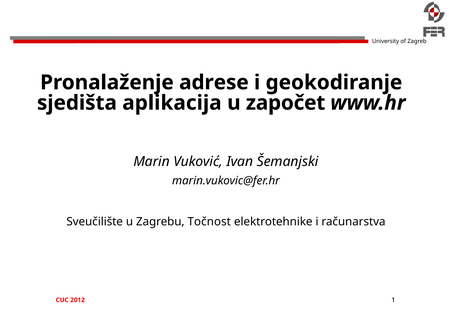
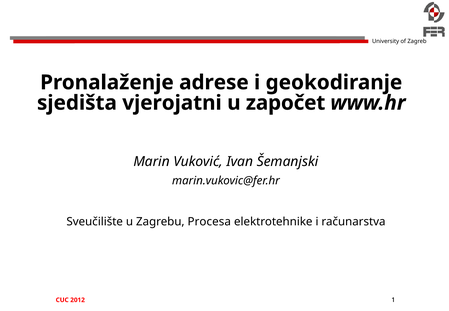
aplikacija: aplikacija -> vjerojatni
Točnost: Točnost -> Procesa
